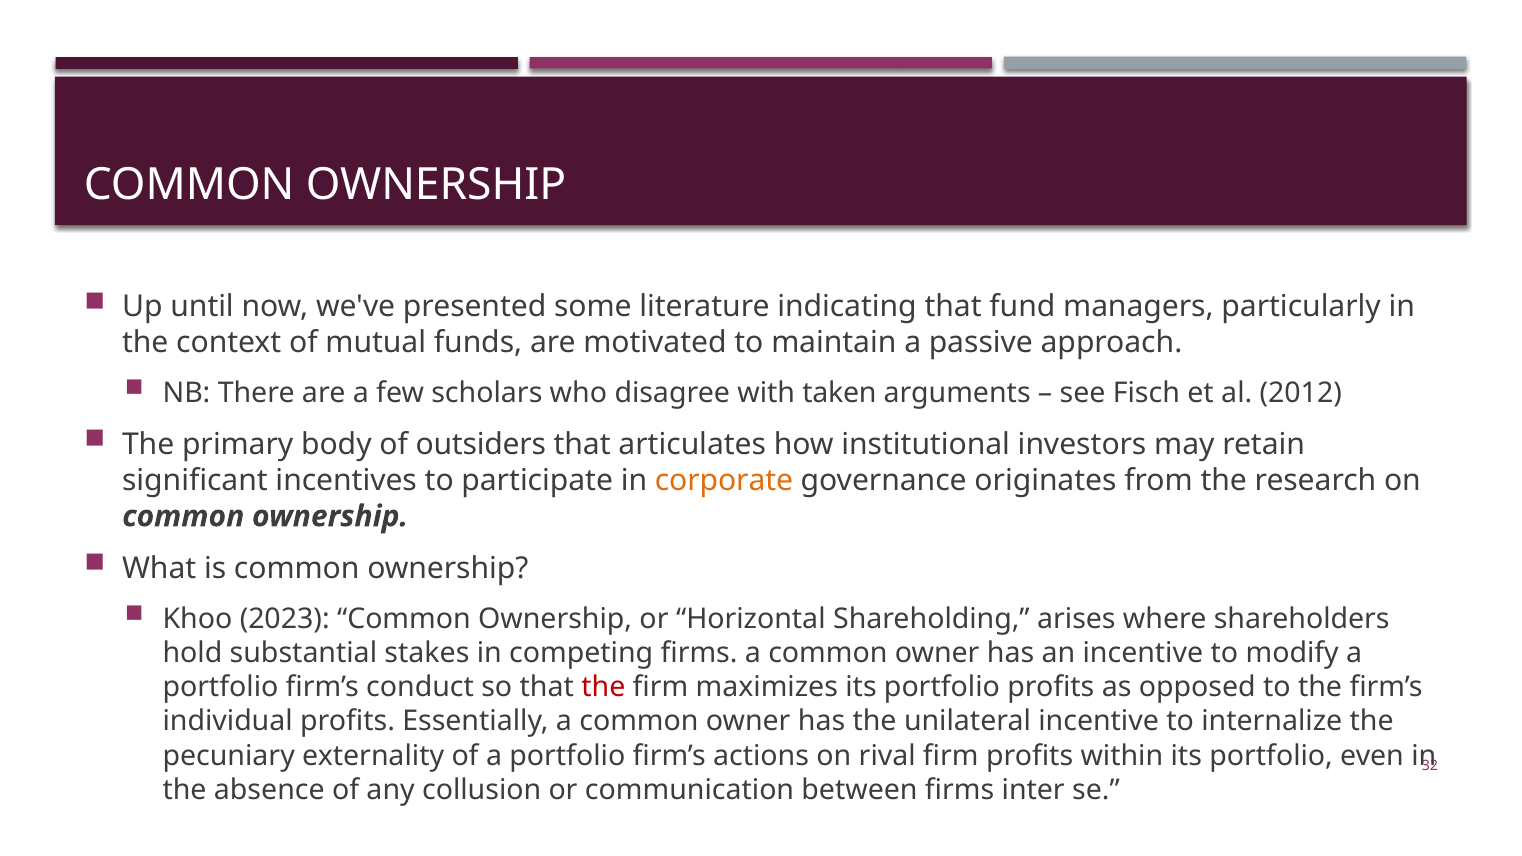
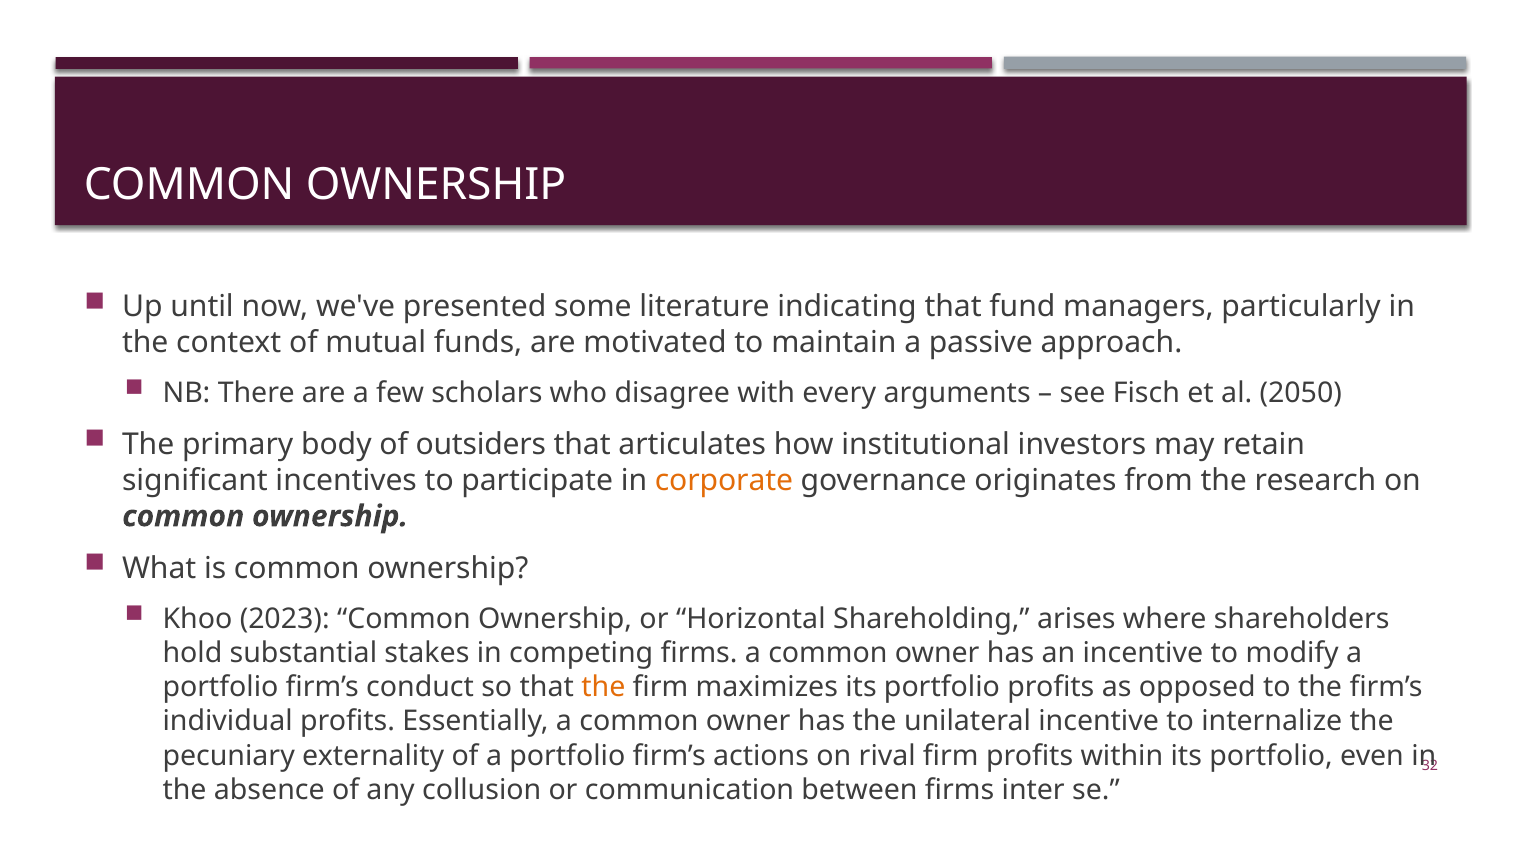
taken: taken -> every
2012: 2012 -> 2050
the at (603, 687) colour: red -> orange
